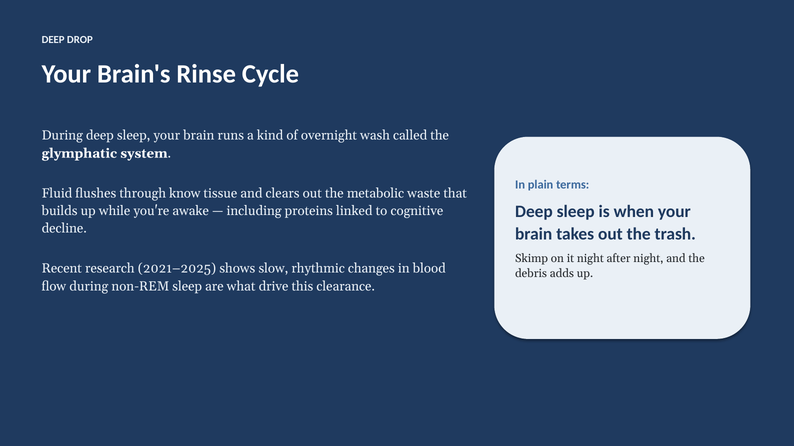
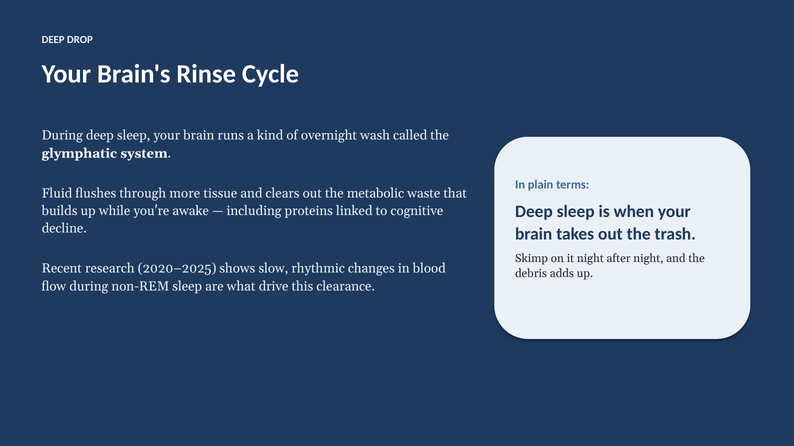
know: know -> more
2021–2025: 2021–2025 -> 2020–2025
